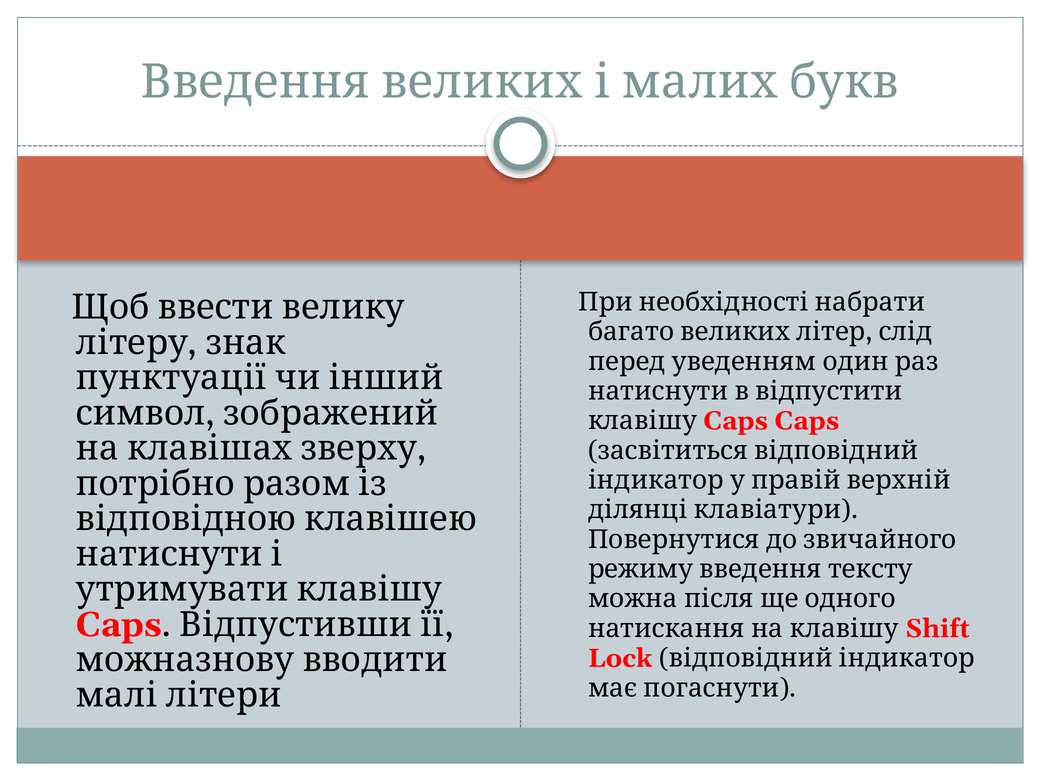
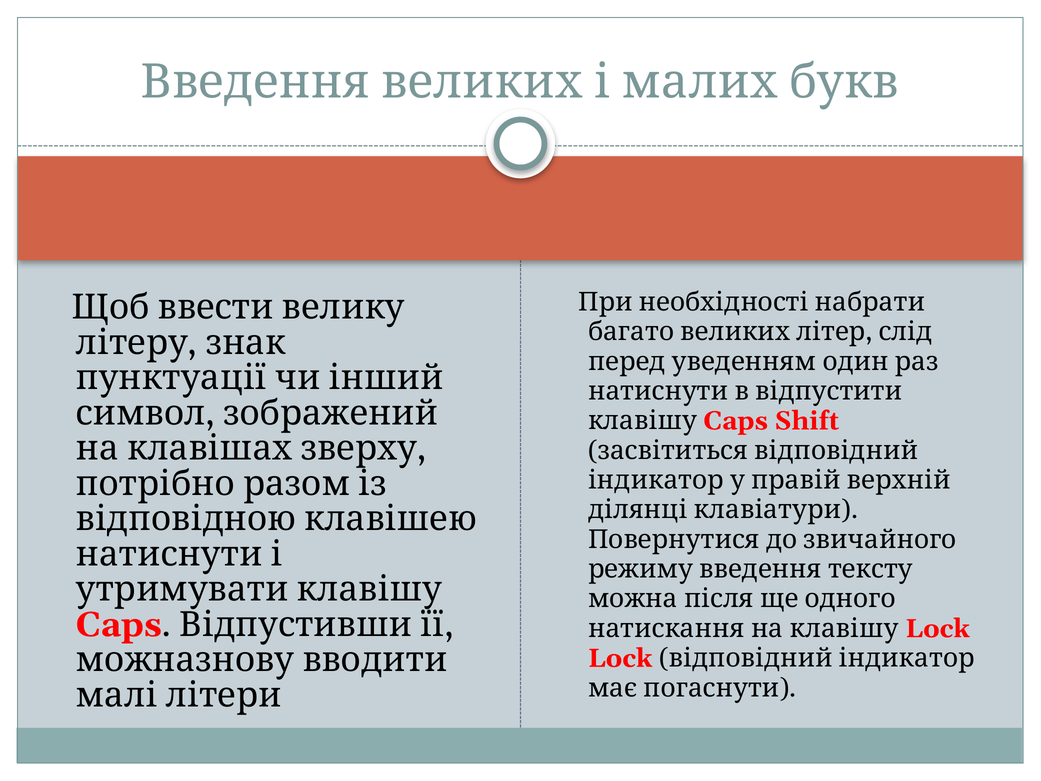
Caps at (807, 421): Caps -> Shift
Shift at (938, 628): Shift -> Lock
